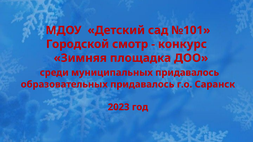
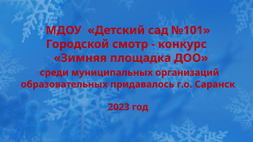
муниципальных придавалось: придавалось -> организаций
